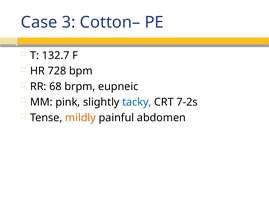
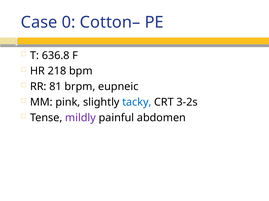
3: 3 -> 0
132.7: 132.7 -> 636.8
728: 728 -> 218
68: 68 -> 81
7-2s: 7-2s -> 3-2s
mildly colour: orange -> purple
